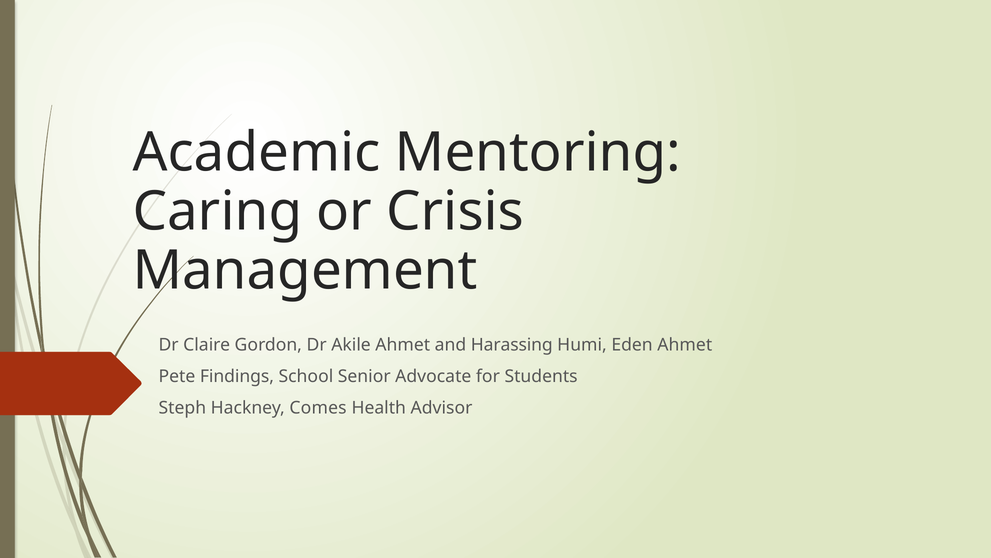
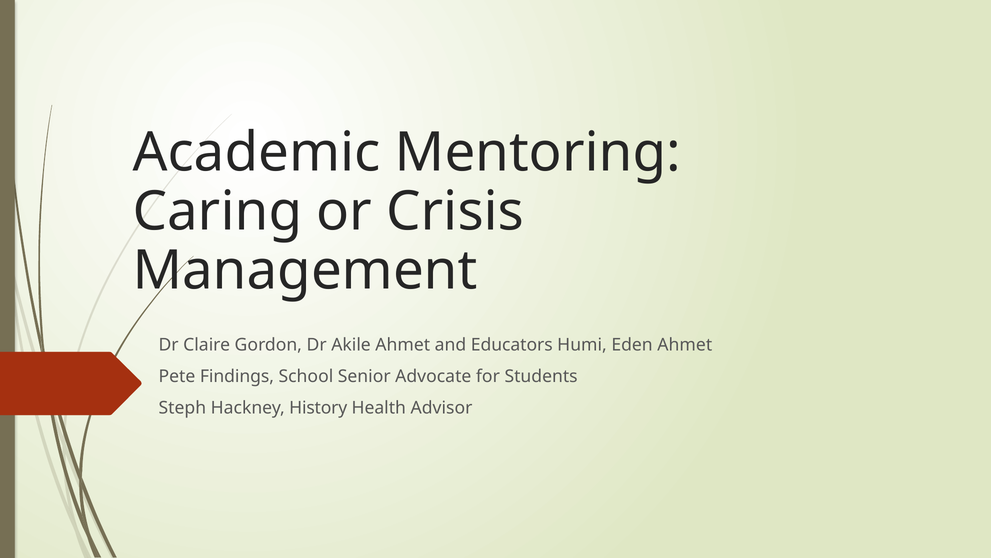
Harassing: Harassing -> Educators
Comes: Comes -> History
